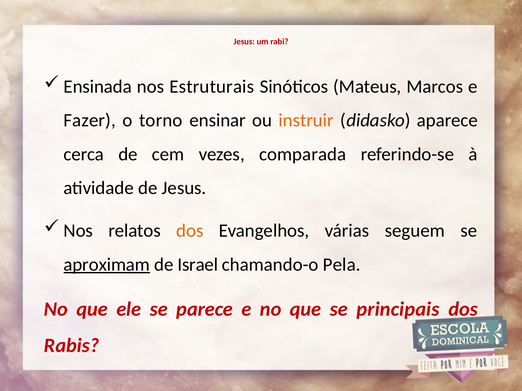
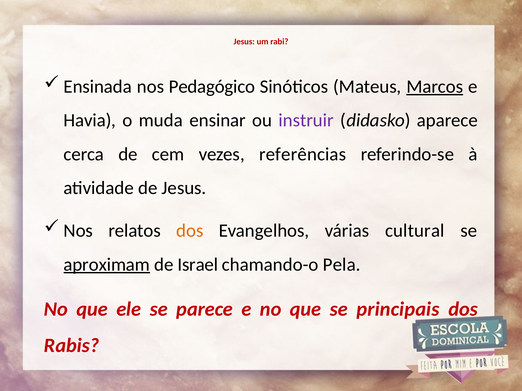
Estruturais: Estruturais -> Pedagógico
Marcos underline: none -> present
Fazer: Fazer -> Havia
torno: torno -> muda
instruir colour: orange -> purple
comparada: comparada -> referências
seguem: seguem -> cultural
